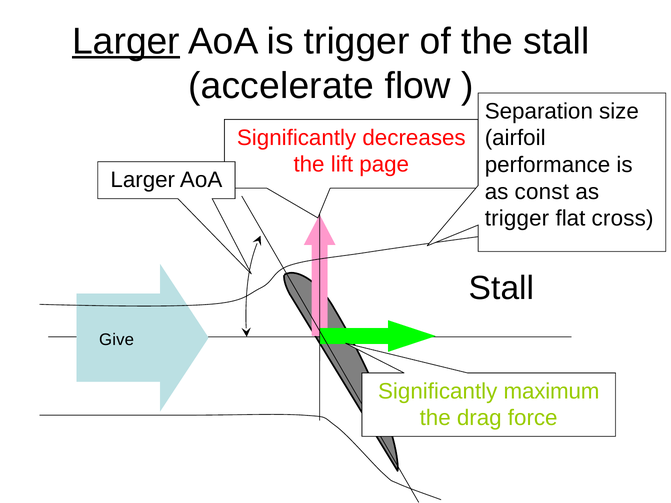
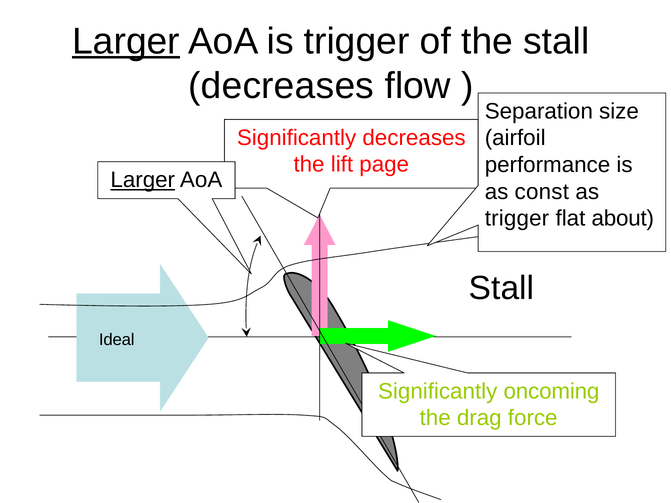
accelerate at (281, 86): accelerate -> decreases
Larger at (143, 180) underline: none -> present
cross: cross -> about
Give: Give -> Ideal
maximum: maximum -> oncoming
